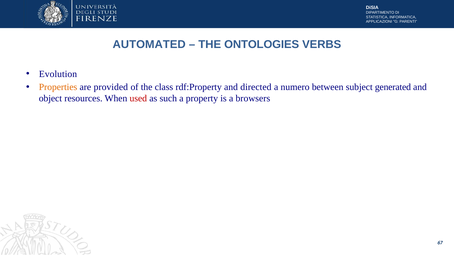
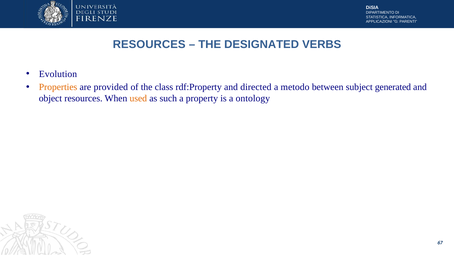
AUTOMATED at (149, 45): AUTOMATED -> RESOURCES
ONTOLOGIES: ONTOLOGIES -> DESIGNATED
numero: numero -> metodo
used colour: red -> orange
browsers: browsers -> ontology
